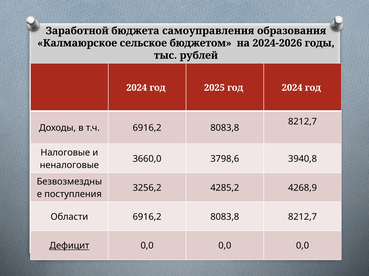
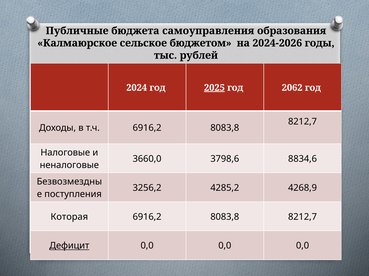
Заработной: Заработной -> Публичные
2025 underline: none -> present
год 2024: 2024 -> 2062
3940,8: 3940,8 -> 8834,6
Области: Области -> Которая
